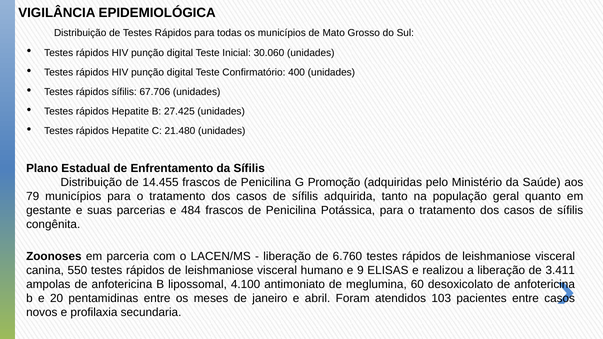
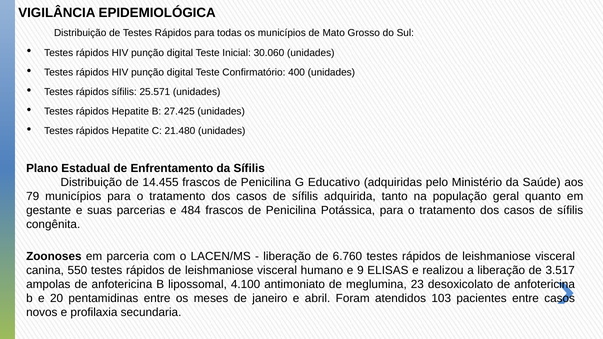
67.706: 67.706 -> 25.571
Promoção: Promoção -> Educativo
3.411: 3.411 -> 3.517
60: 60 -> 23
